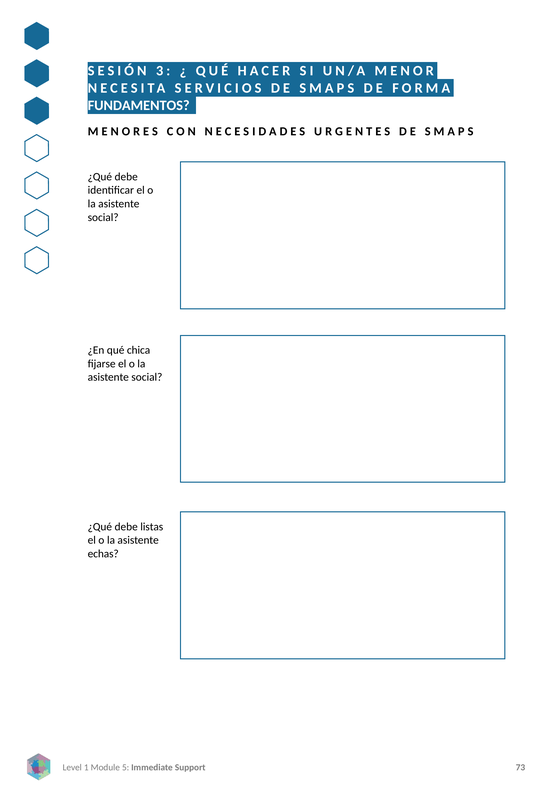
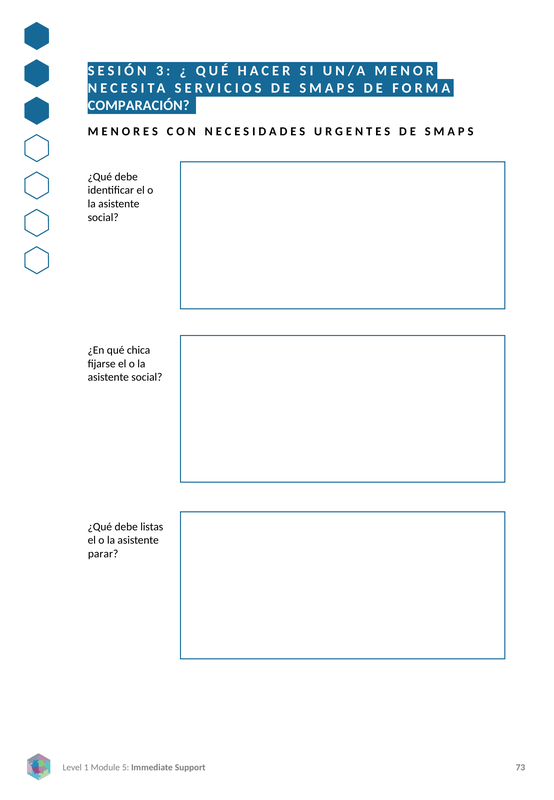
FUNDAMENTOS: FUNDAMENTOS -> COMPARACIÓN
echas: echas -> parar
